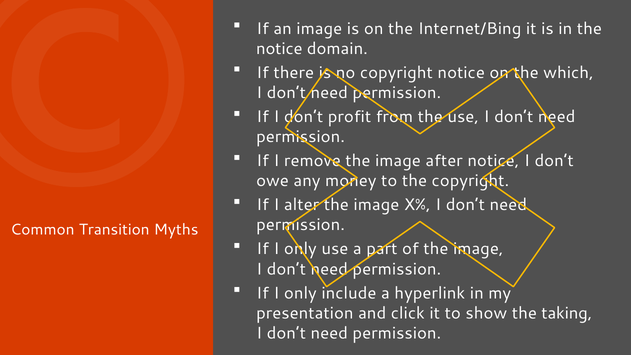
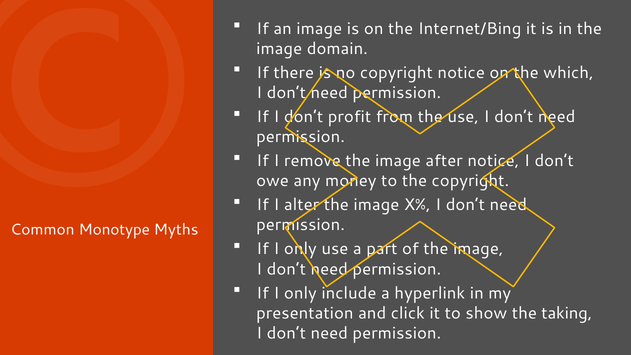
notice at (279, 49): notice -> image
Transition: Transition -> Monotype
